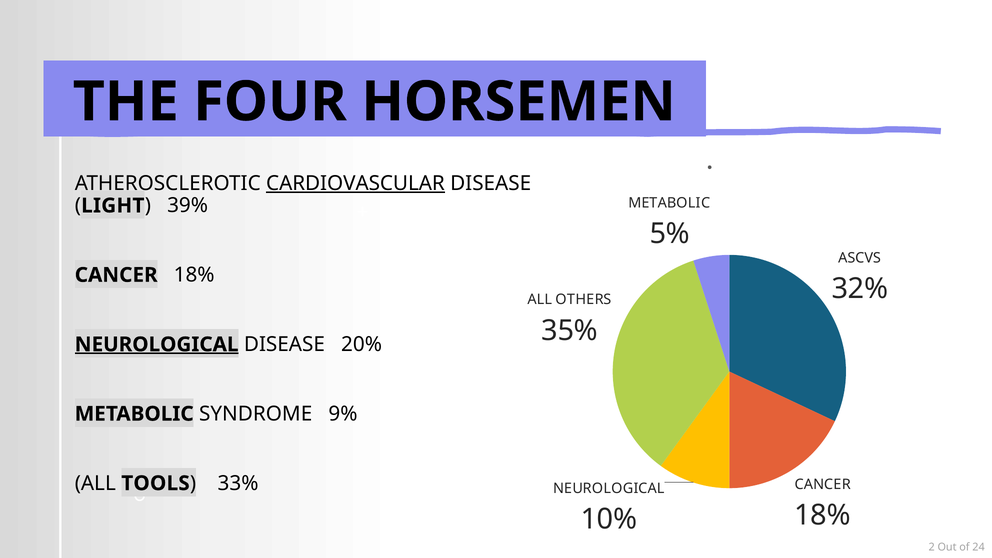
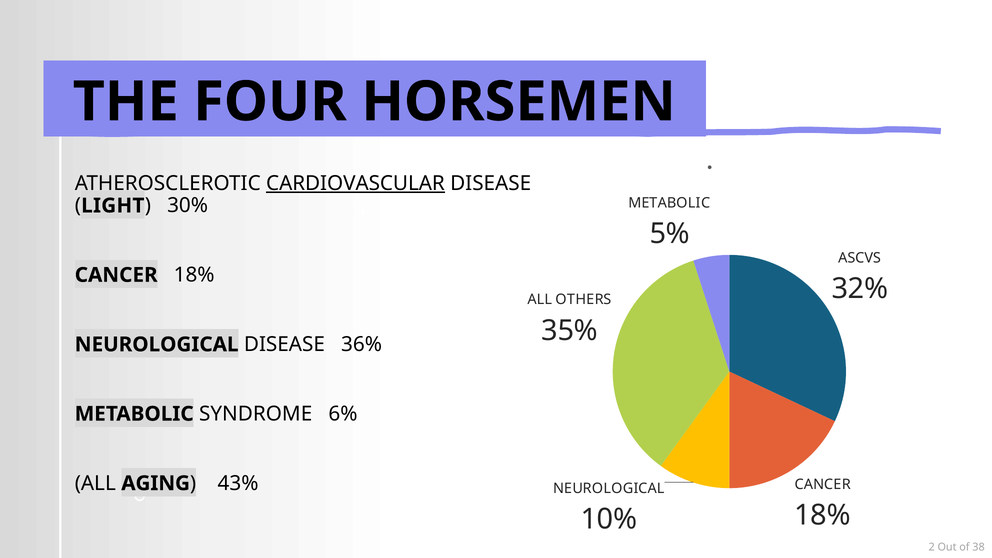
39%: 39% -> 30%
NEUROLOGICAL at (157, 344) underline: present -> none
20%: 20% -> 36%
9%: 9% -> 6%
TOOLS: TOOLS -> AGING
33%: 33% -> 43%
24: 24 -> 38
